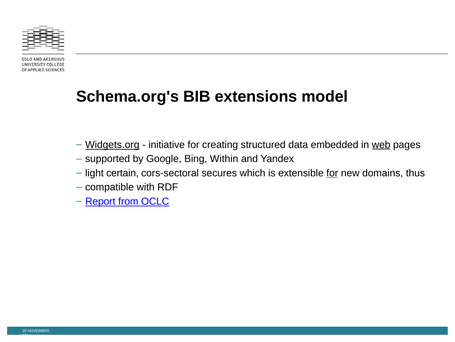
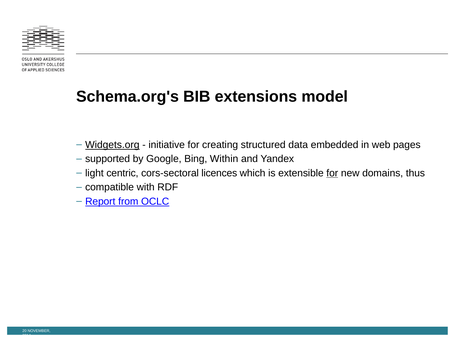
web underline: present -> none
certain: certain -> centric
secures: secures -> licences
